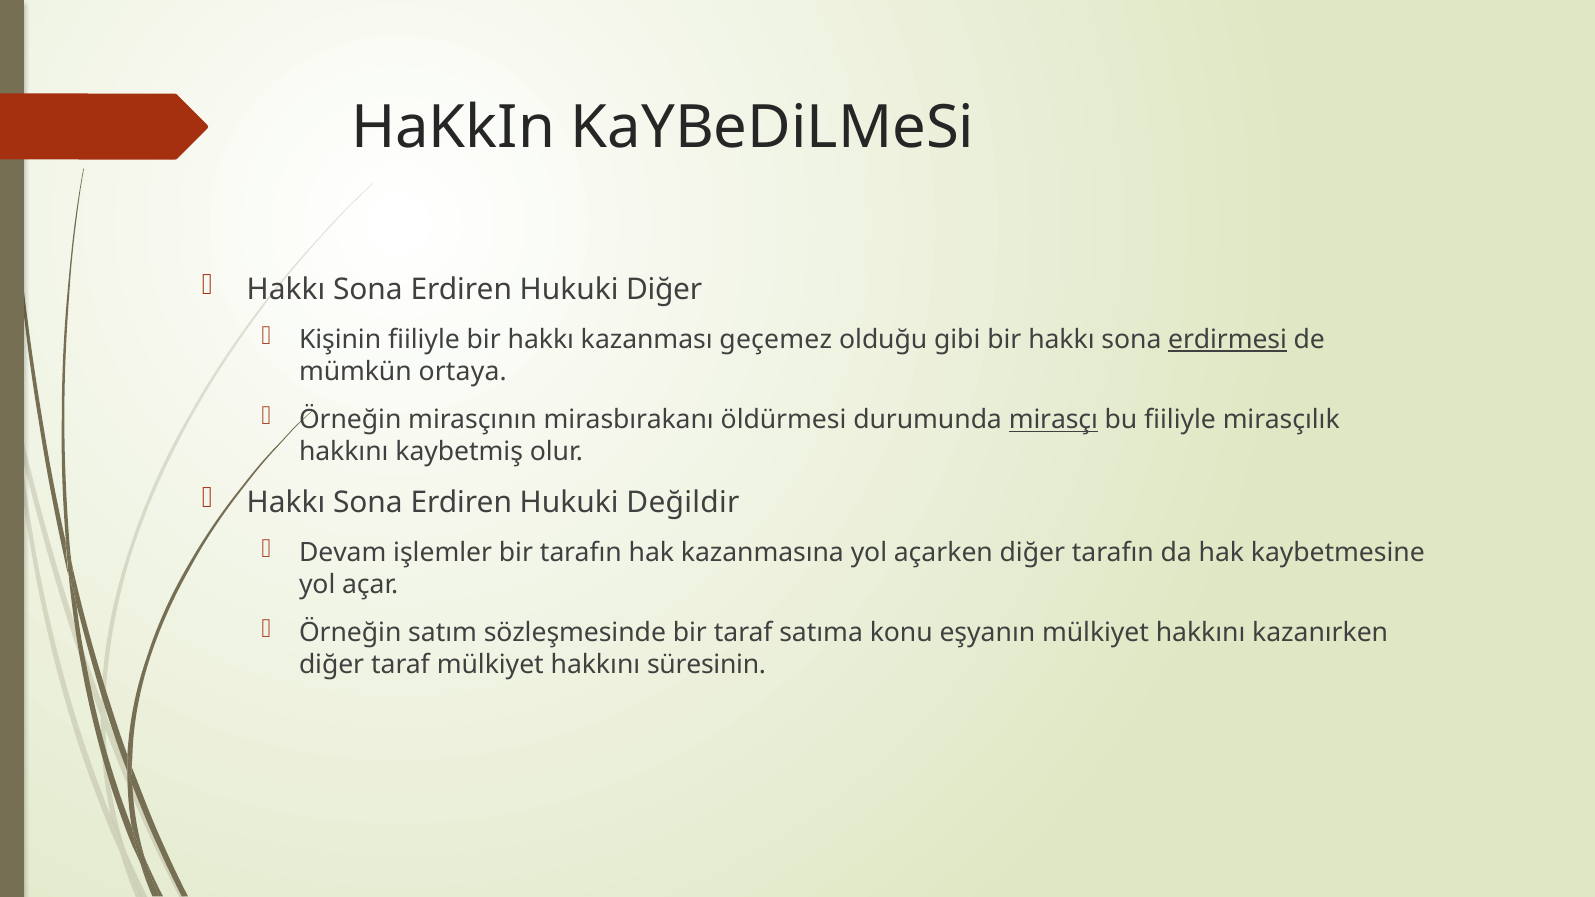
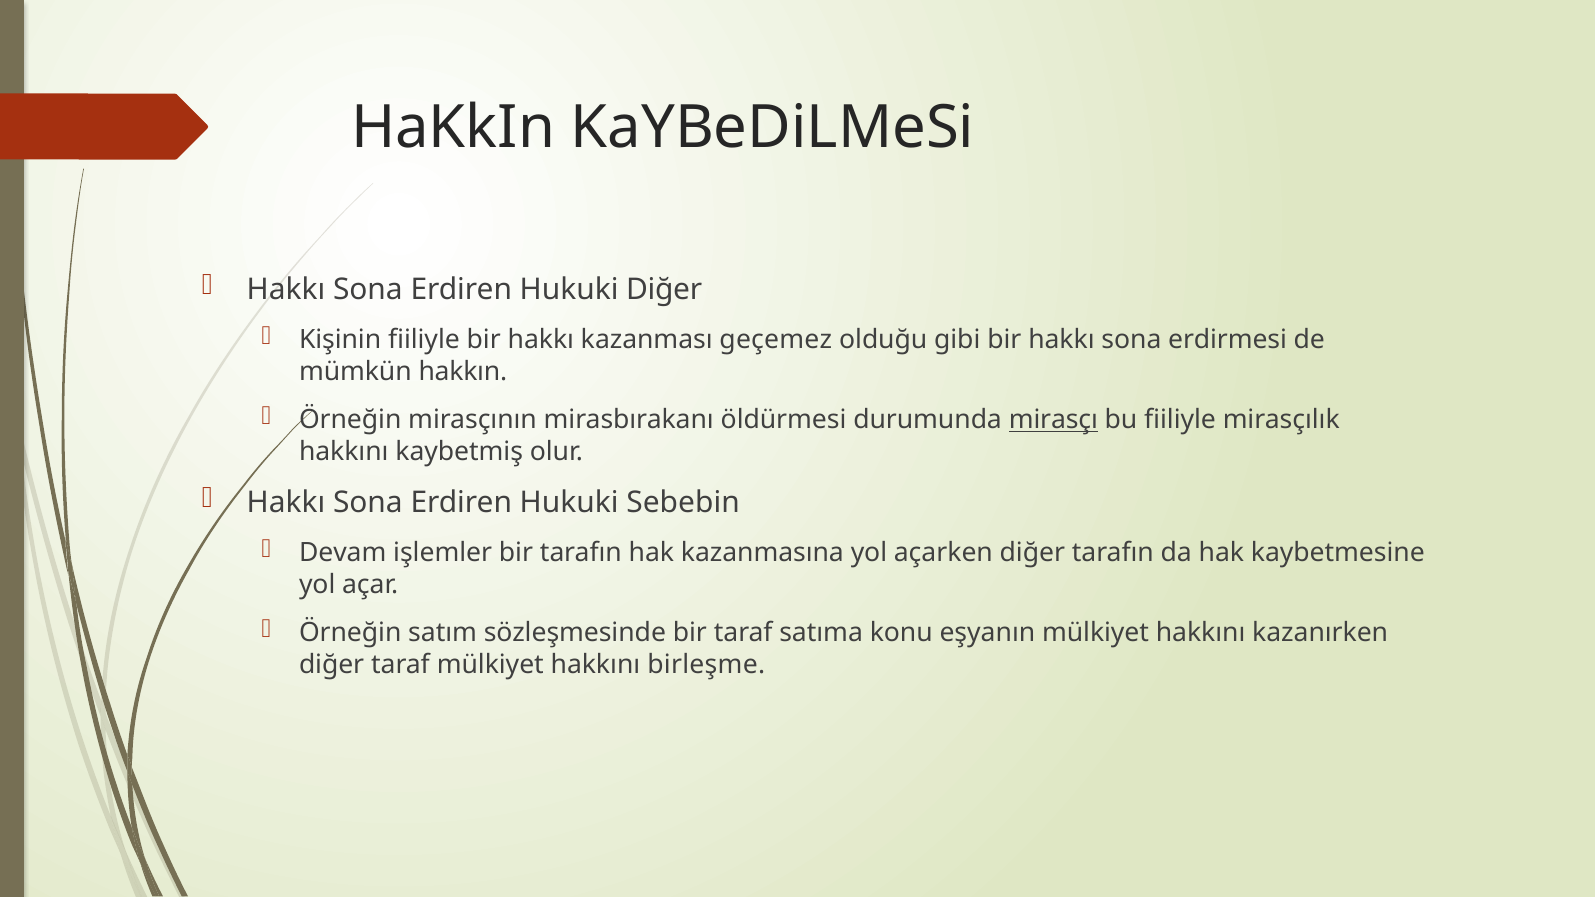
erdirmesi underline: present -> none
ortaya: ortaya -> hakkın
Değildir: Değildir -> Sebebin
süresinin: süresinin -> birleşme
